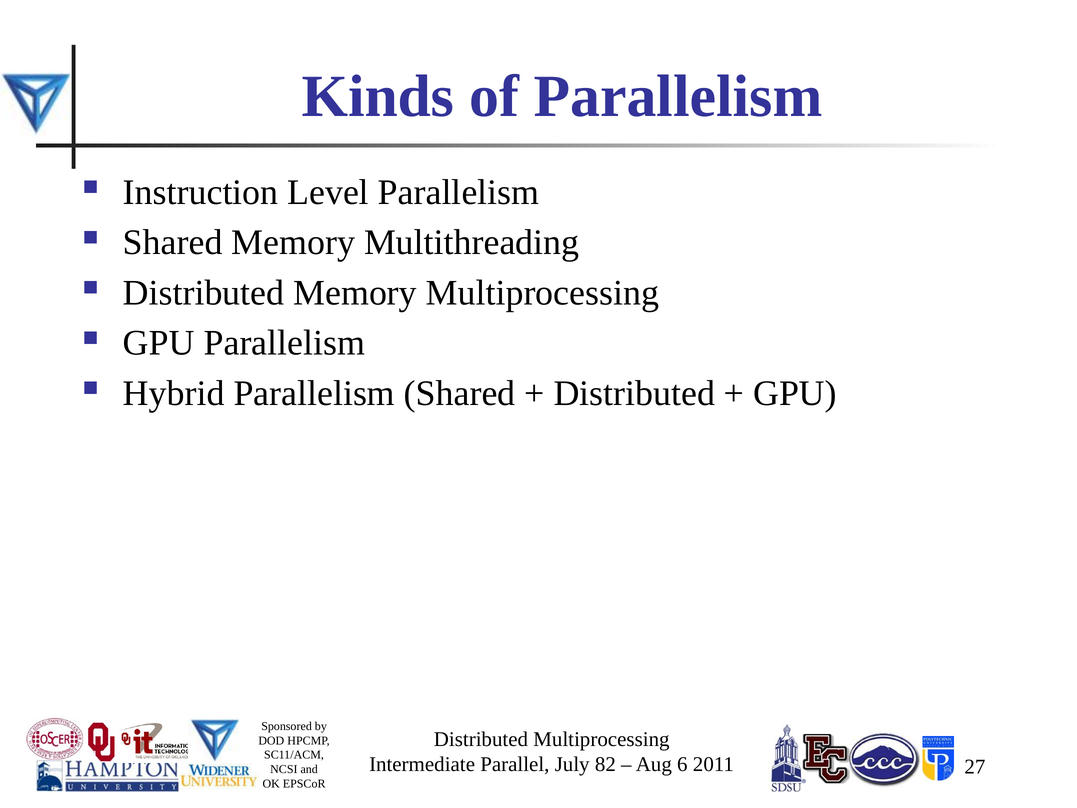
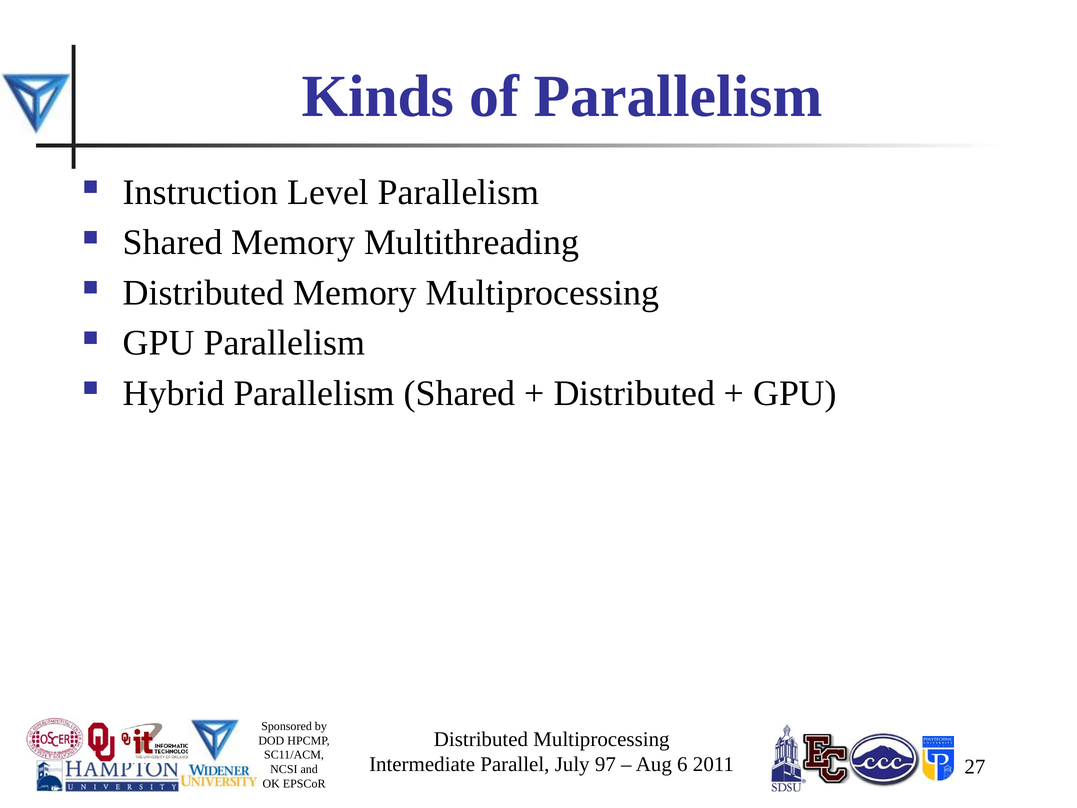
82: 82 -> 97
